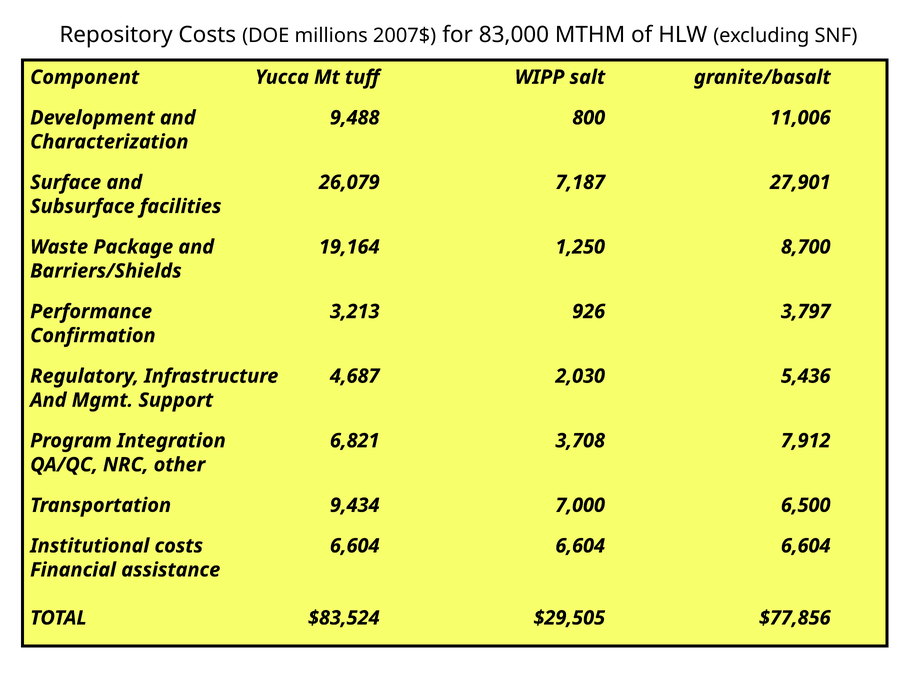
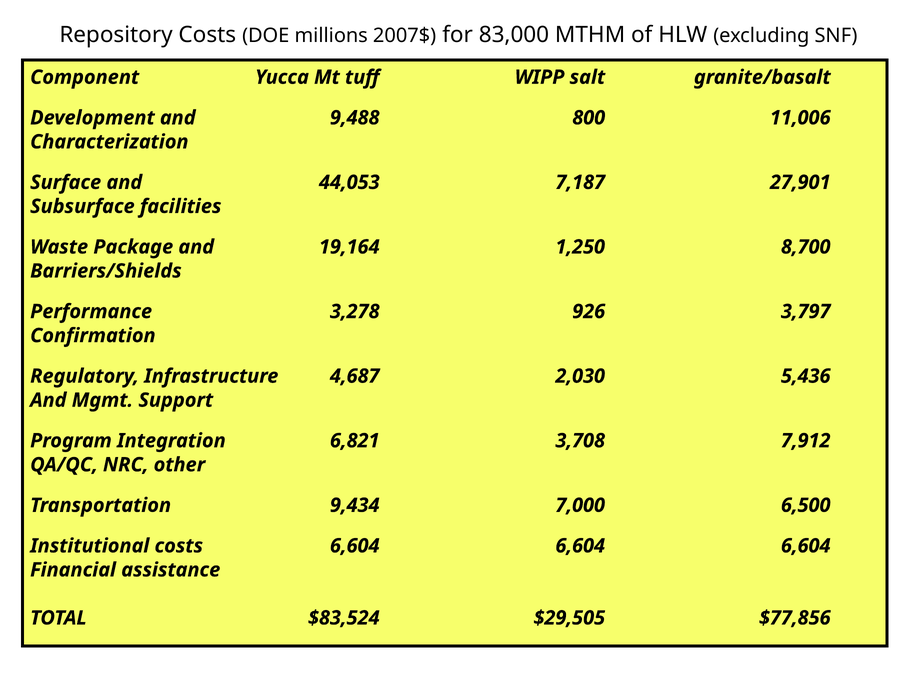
26,079: 26,079 -> 44,053
3,213: 3,213 -> 3,278
